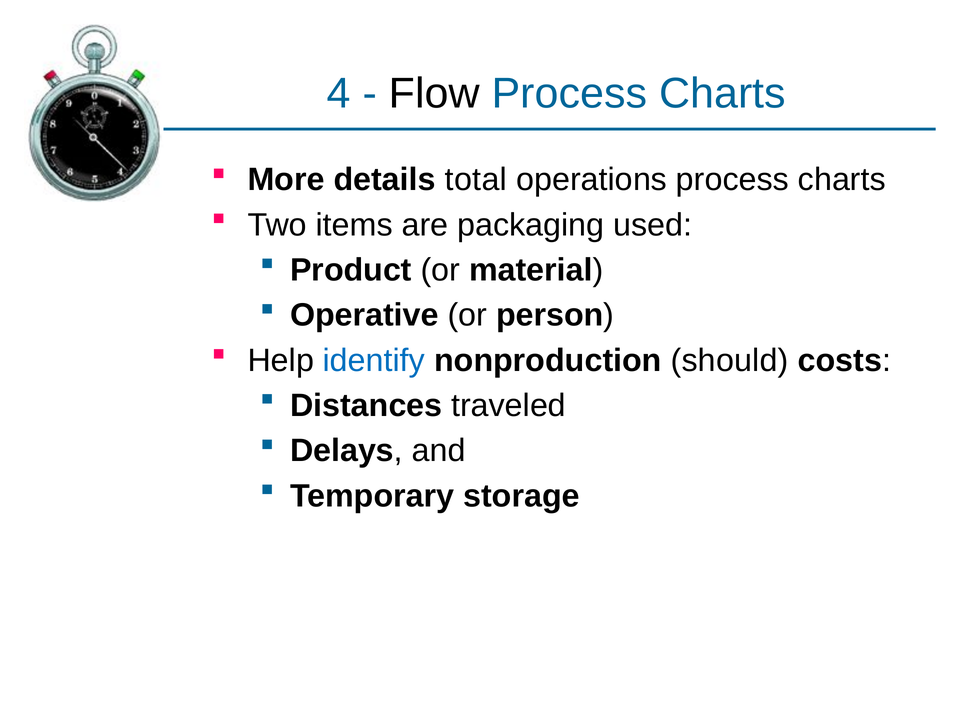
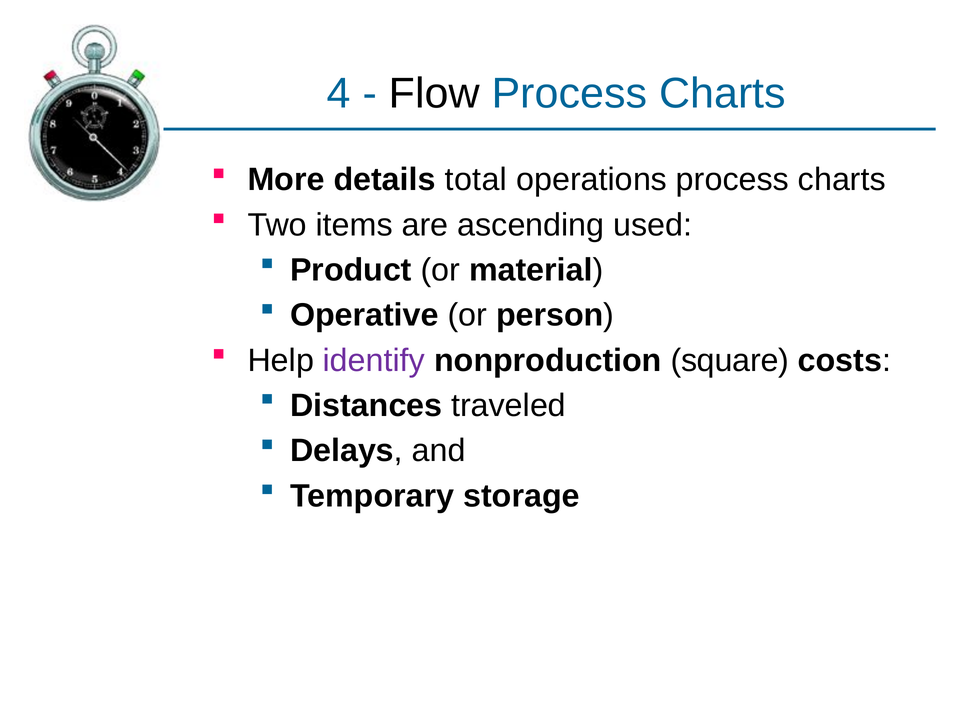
packaging: packaging -> ascending
identify colour: blue -> purple
should: should -> square
